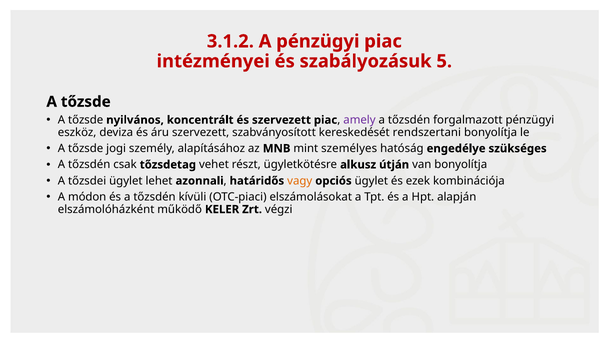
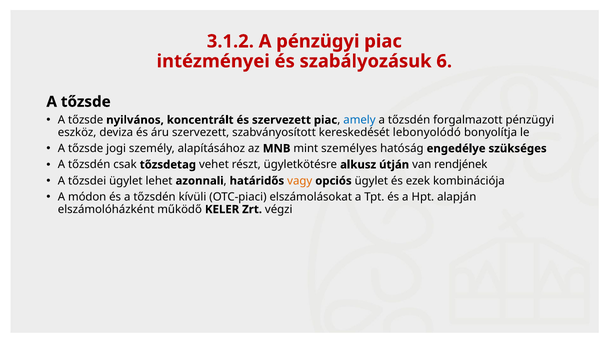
5: 5 -> 6
amely colour: purple -> blue
rendszertani: rendszertani -> lebonyolódó
van bonyolítja: bonyolítja -> rendjének
